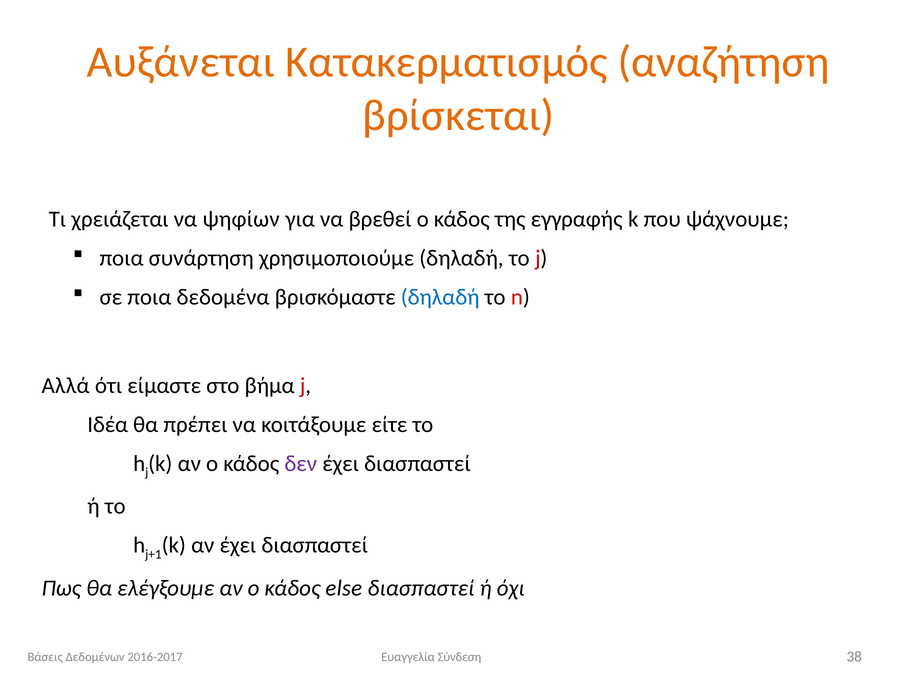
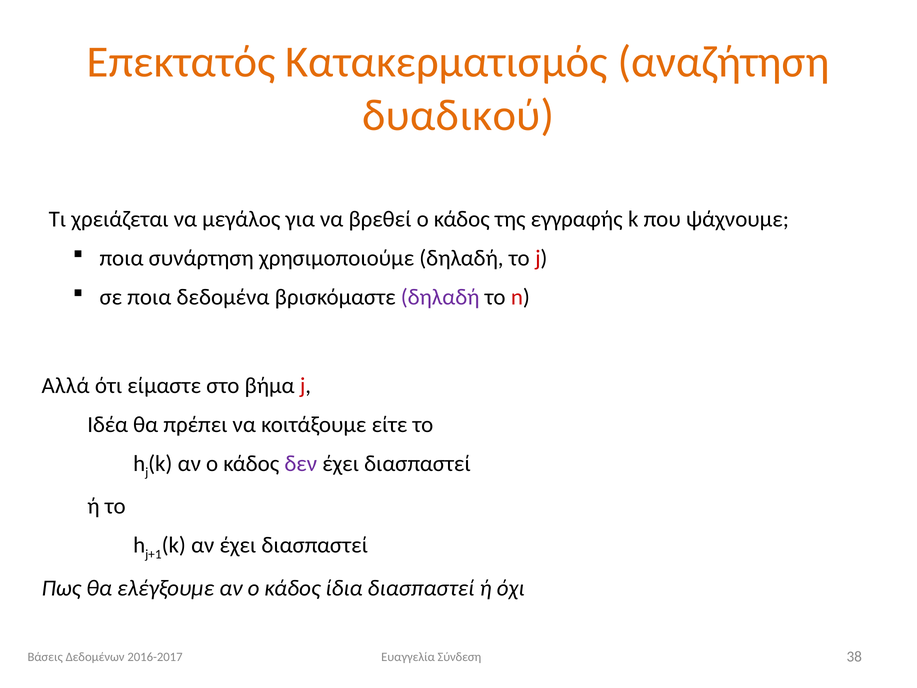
Αυξάνεται: Αυξάνεται -> Επεκτατός
βρίσκεται: βρίσκεται -> δυαδικού
ψηφίων: ψηφίων -> μεγάλος
δηλαδή at (440, 297) colour: blue -> purple
else: else -> ίδια
